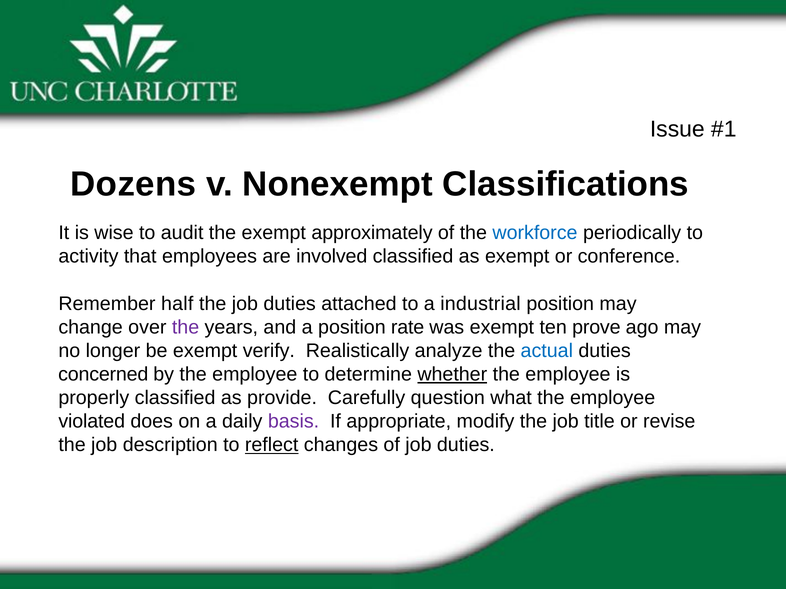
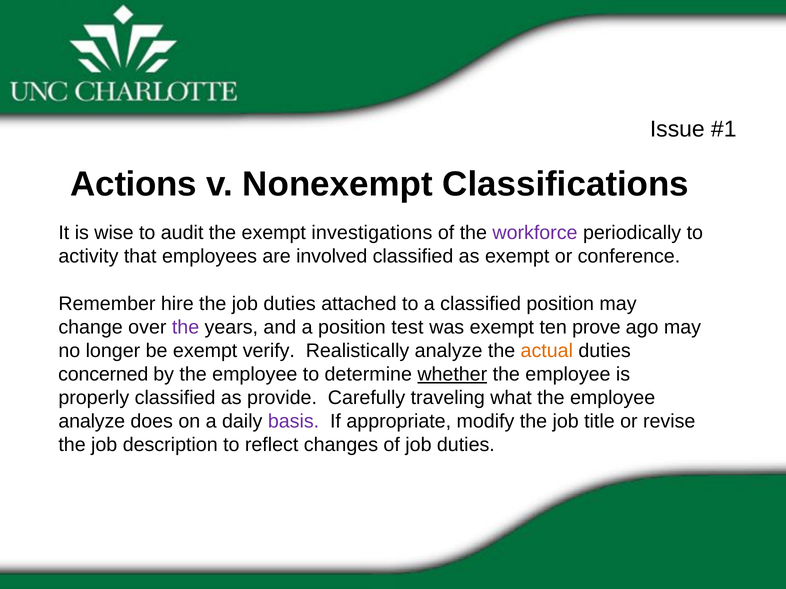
Dozens: Dozens -> Actions
approximately: approximately -> investigations
workforce colour: blue -> purple
half: half -> hire
a industrial: industrial -> classified
rate: rate -> test
actual colour: blue -> orange
question: question -> traveling
violated at (92, 422): violated -> analyze
reflect underline: present -> none
